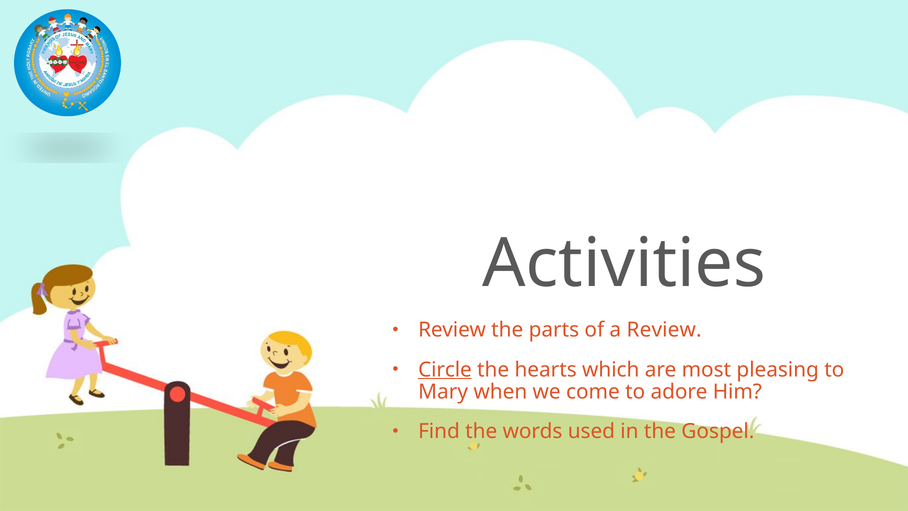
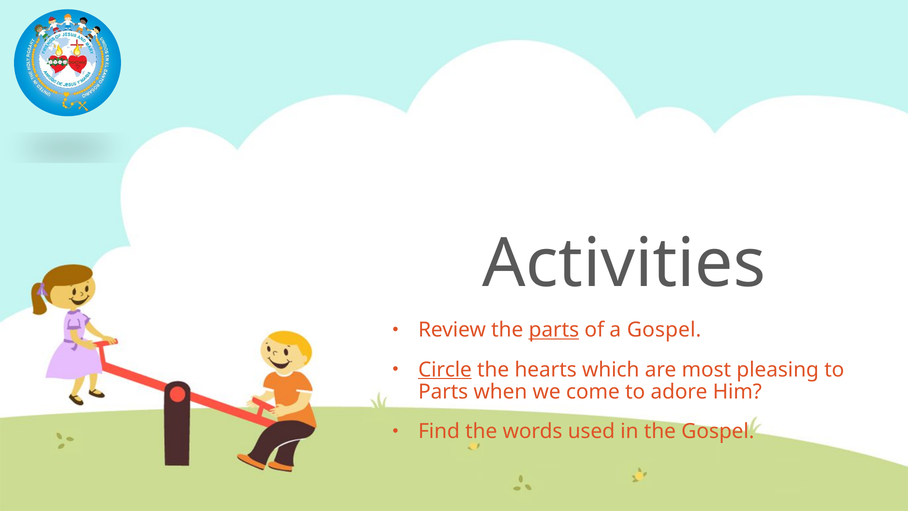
parts at (554, 330) underline: none -> present
a Review: Review -> Gospel
Mary at (443, 392): Mary -> Parts
